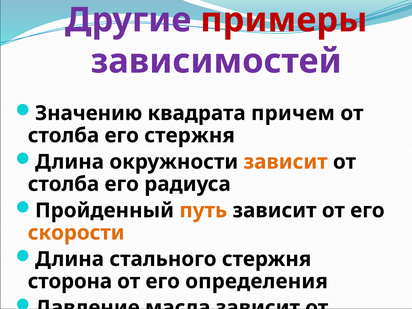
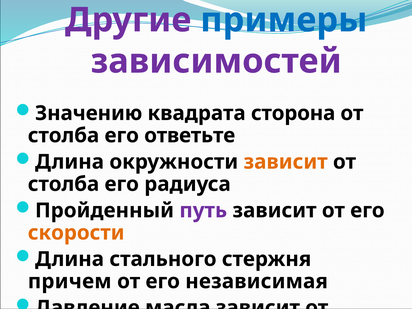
примеры colour: red -> blue
причем: причем -> сторона
его стержня: стержня -> ответьте
путь colour: orange -> purple
сторона: сторона -> причем
определения: определения -> независимая
